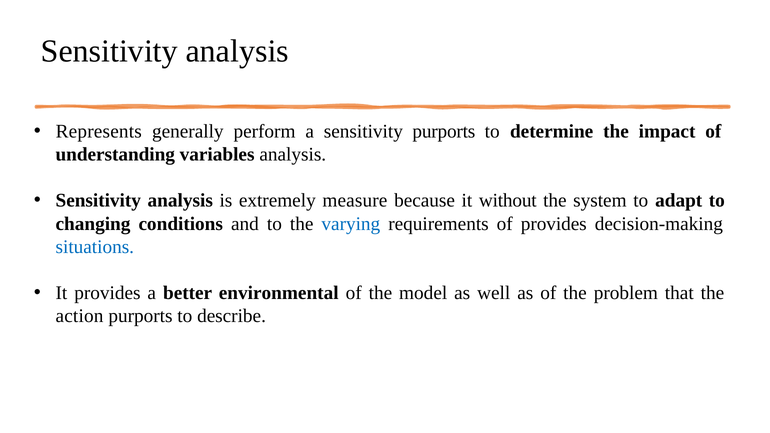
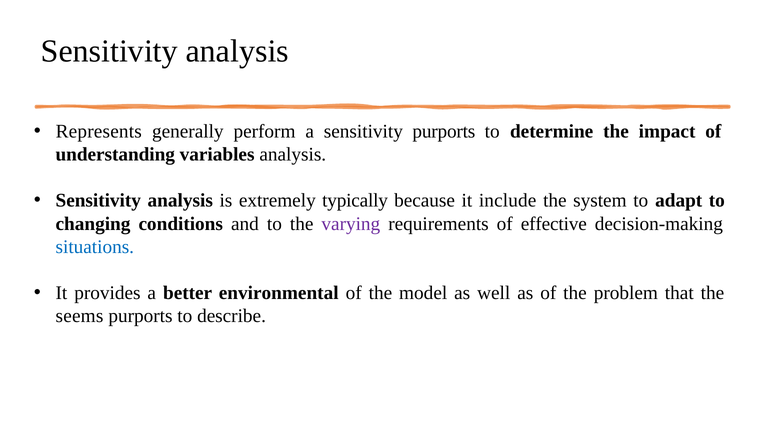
measure: measure -> typically
without: without -> include
varying colour: blue -> purple
of provides: provides -> effective
action: action -> seems
